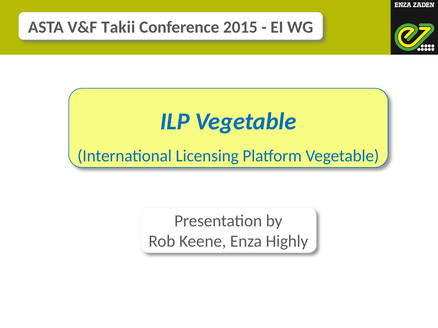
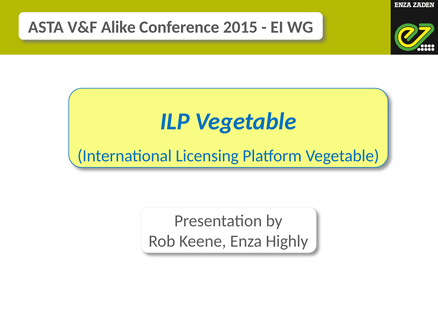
Takii: Takii -> Alike
